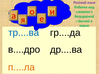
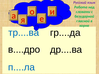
п....ла colour: orange -> blue
